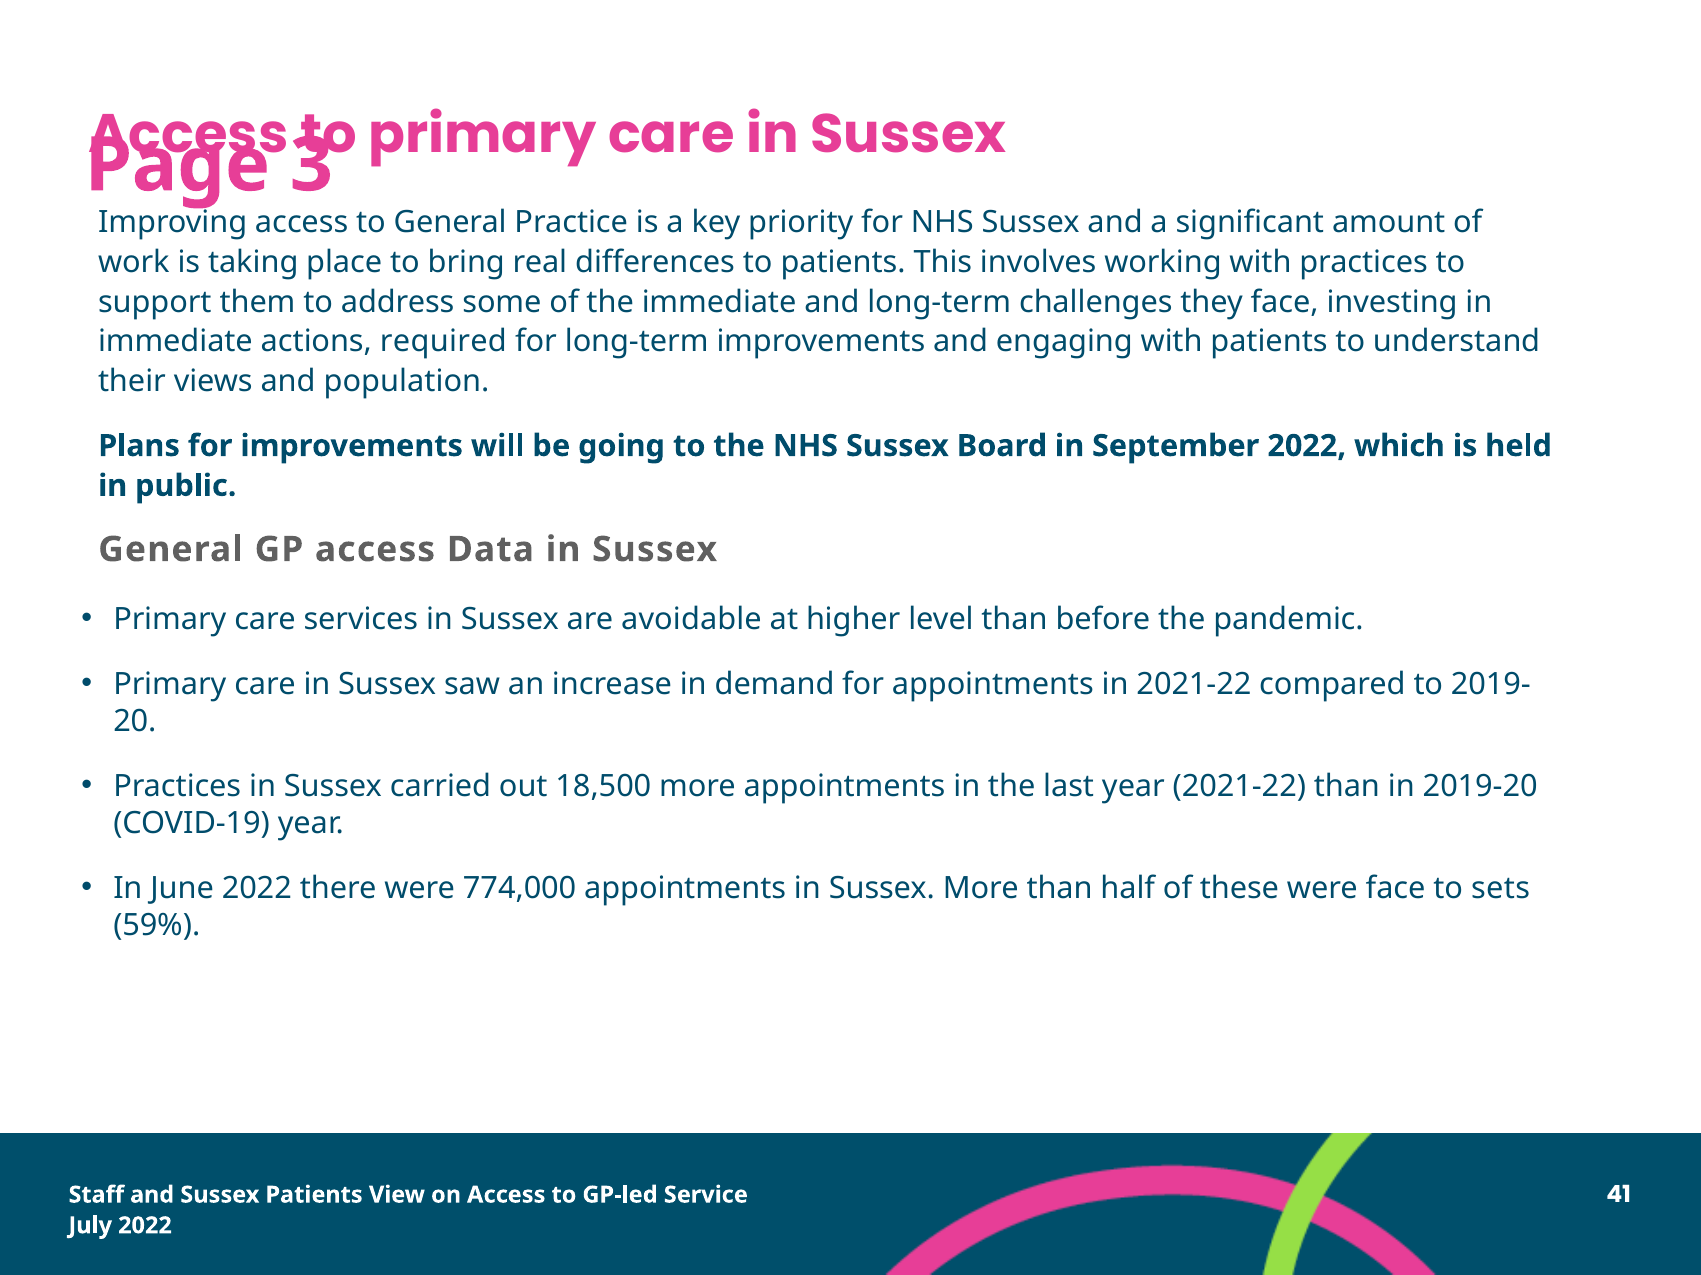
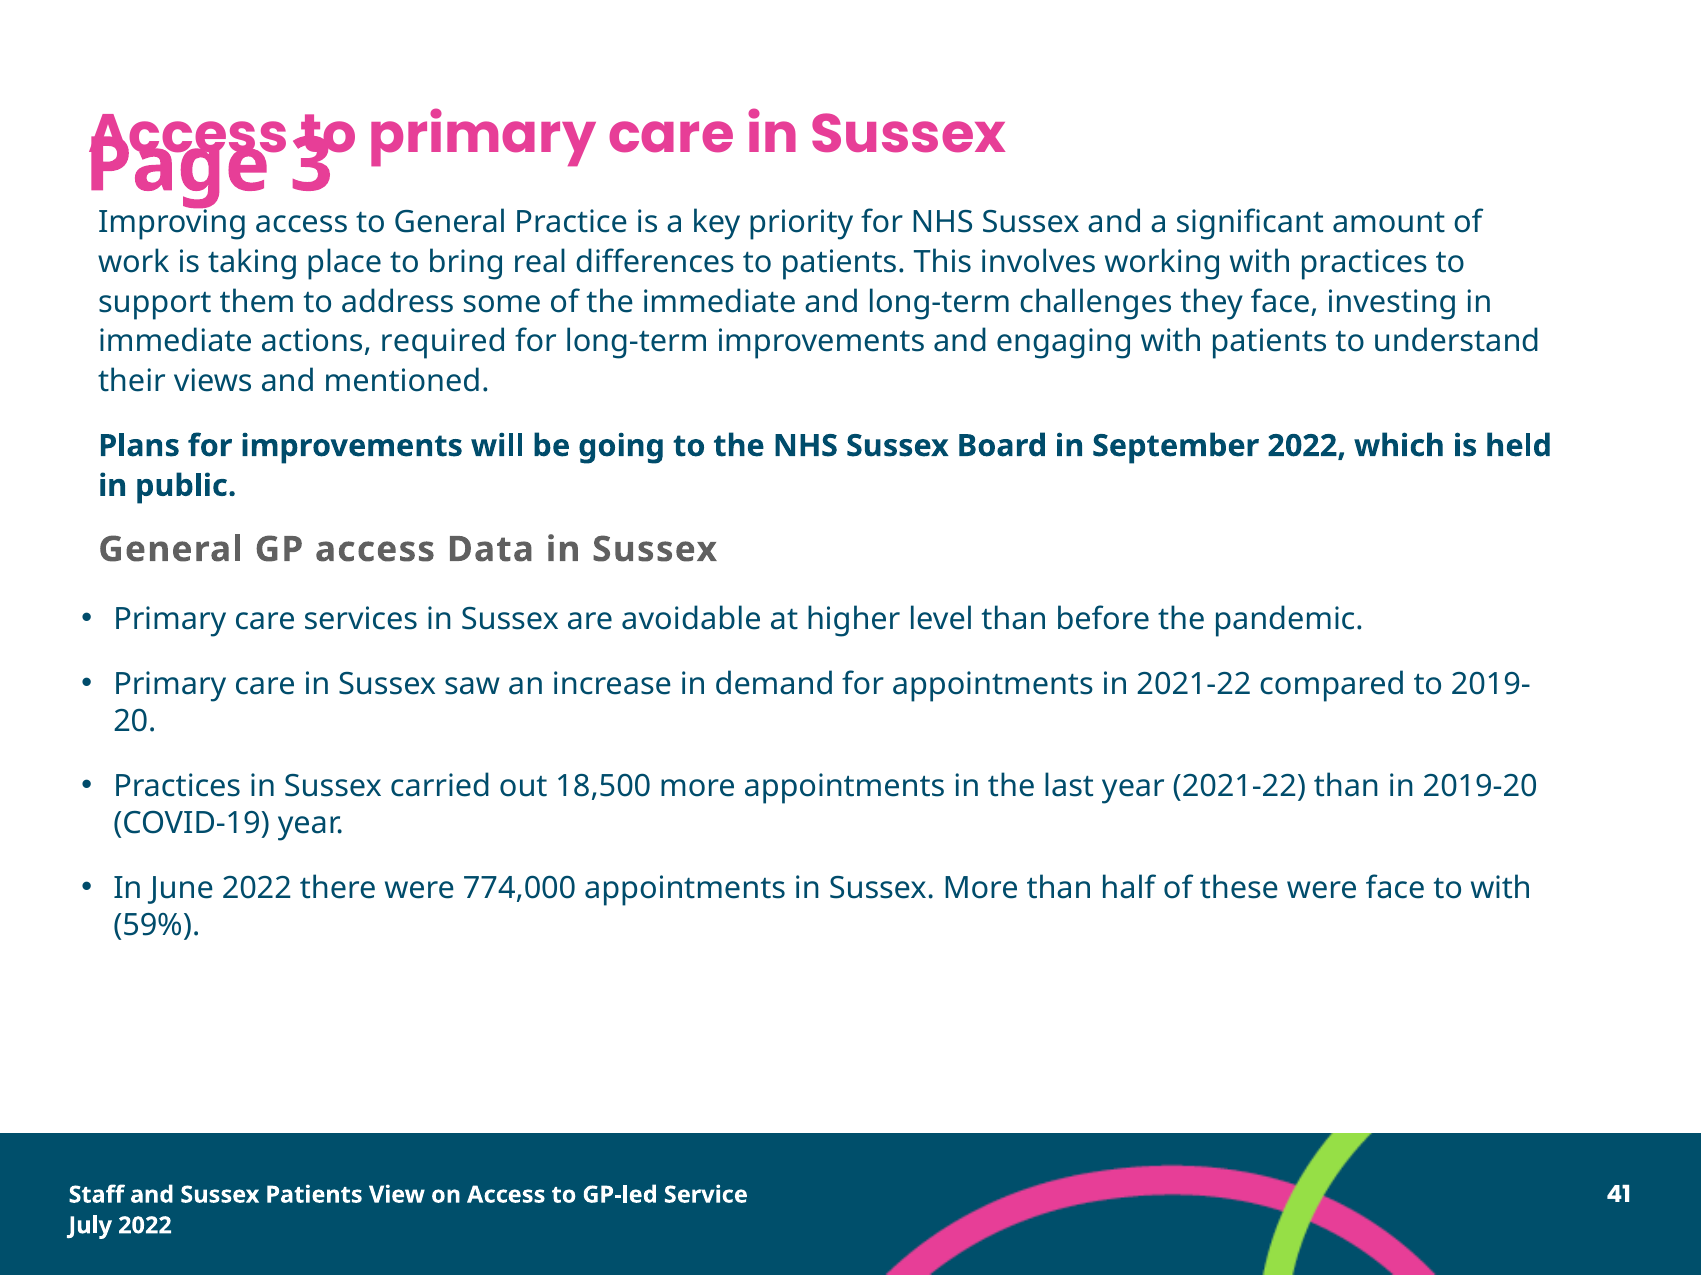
population: population -> mentioned
to sets: sets -> with
